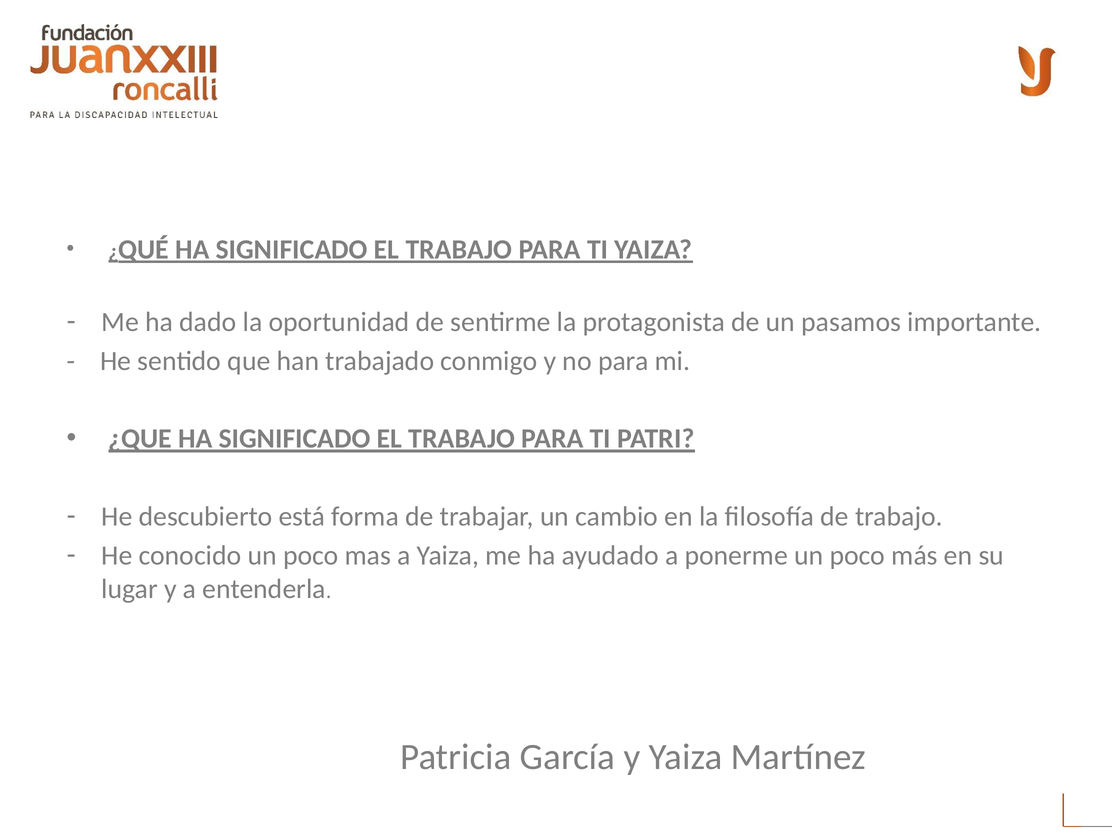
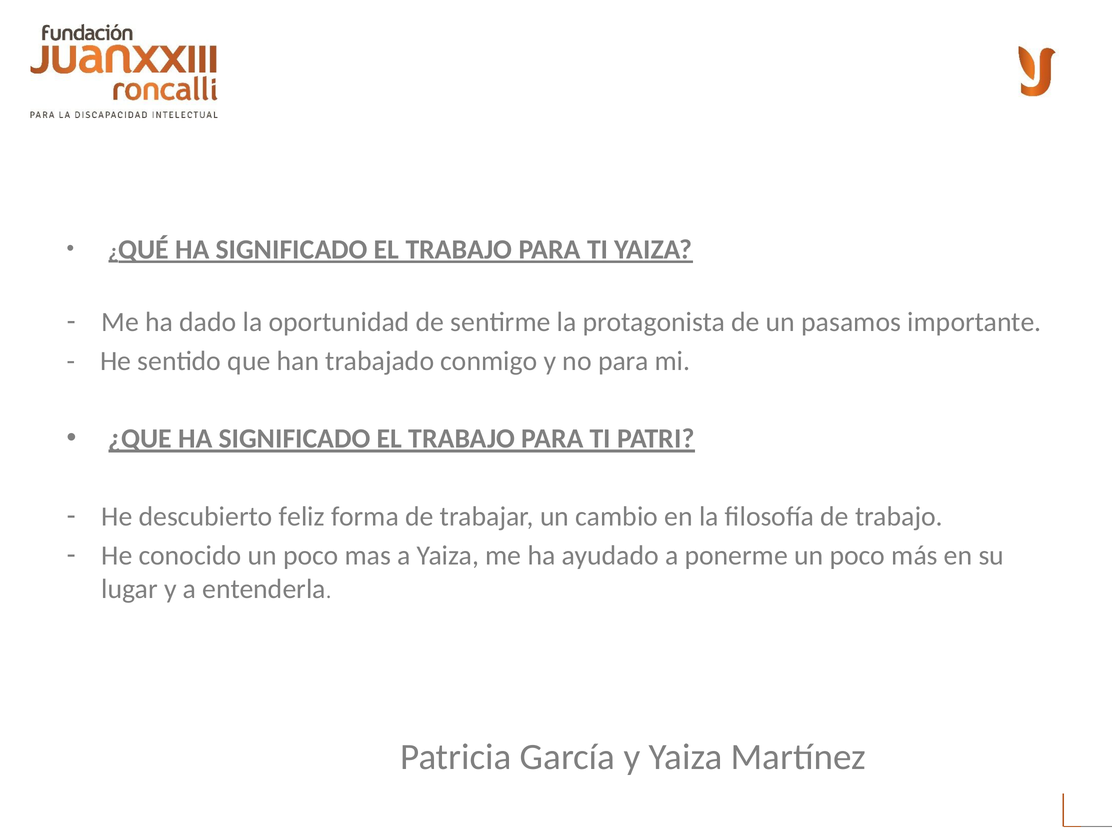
está: está -> feliz
